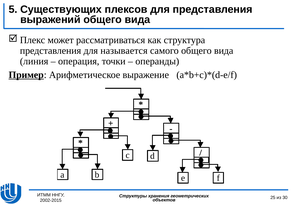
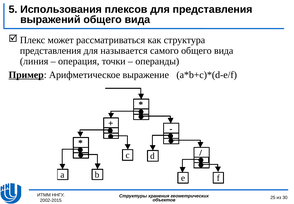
Существующих: Существующих -> Использования
